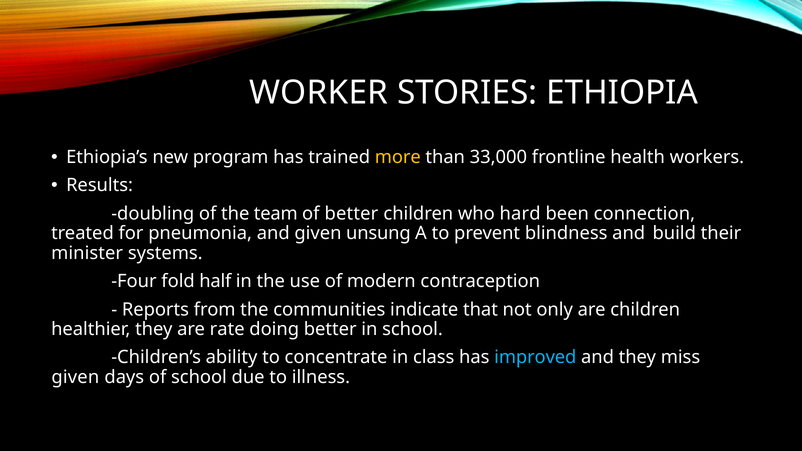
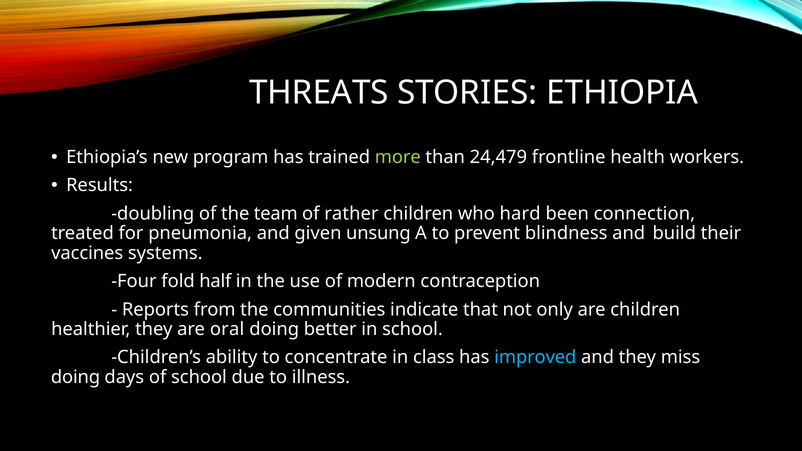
WORKER: WORKER -> THREATS
more colour: yellow -> light green
33,000: 33,000 -> 24,479
of better: better -> rather
minister: minister -> vaccines
rate: rate -> oral
given at (75, 377): given -> doing
